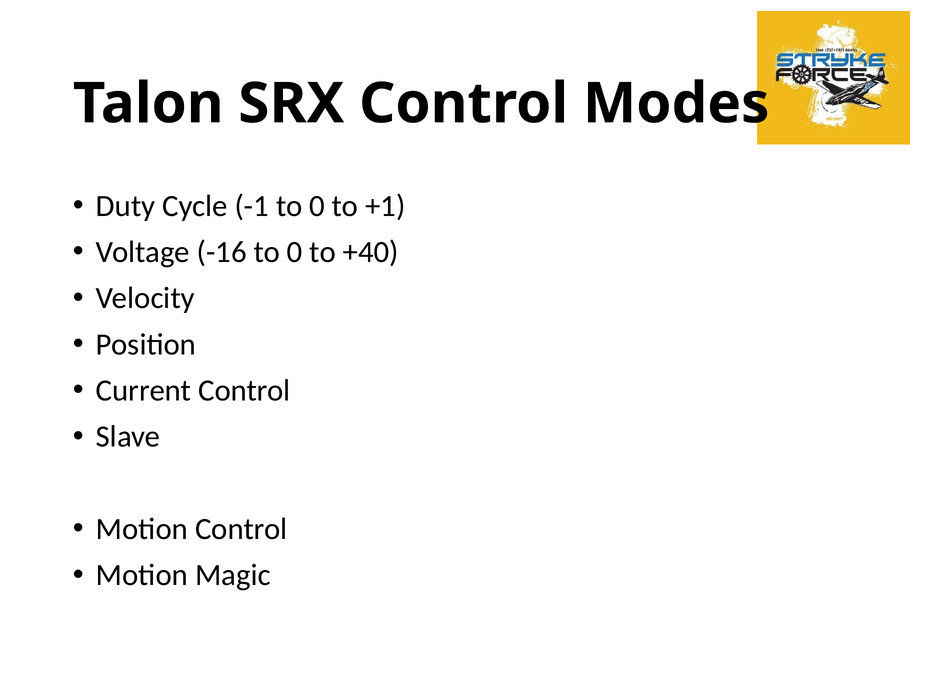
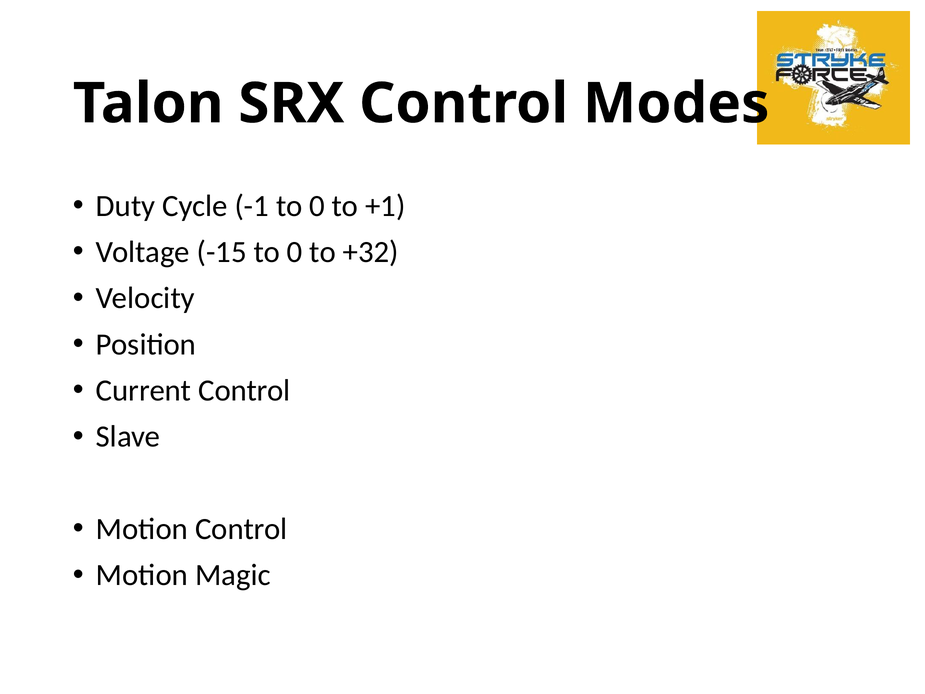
-16: -16 -> -15
+40: +40 -> +32
